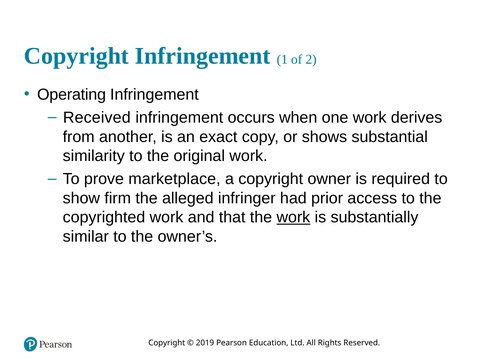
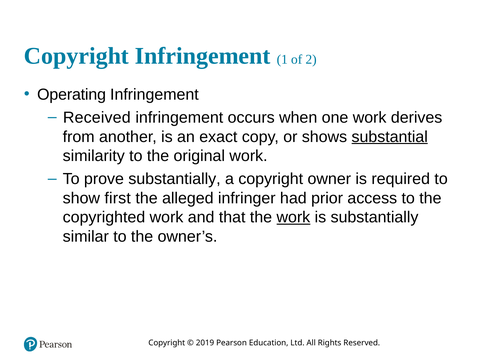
substantial underline: none -> present
prove marketplace: marketplace -> substantially
firm: firm -> first
